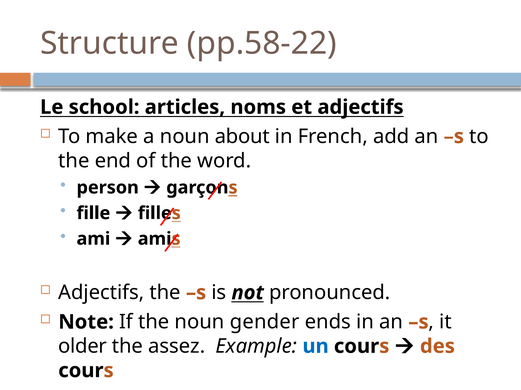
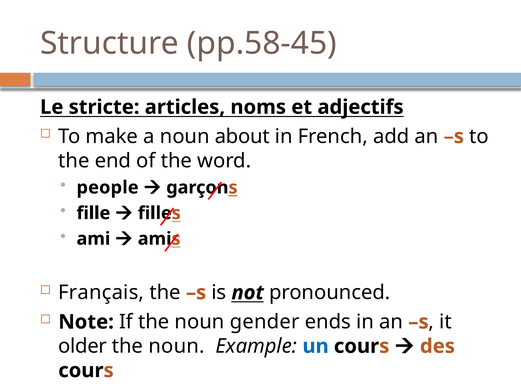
pp.58-22: pp.58-22 -> pp.58-45
school: school -> stricte
person: person -> people
Adjectifs at (101, 293): Adjectifs -> Français
assez at (177, 347): assez -> noun
